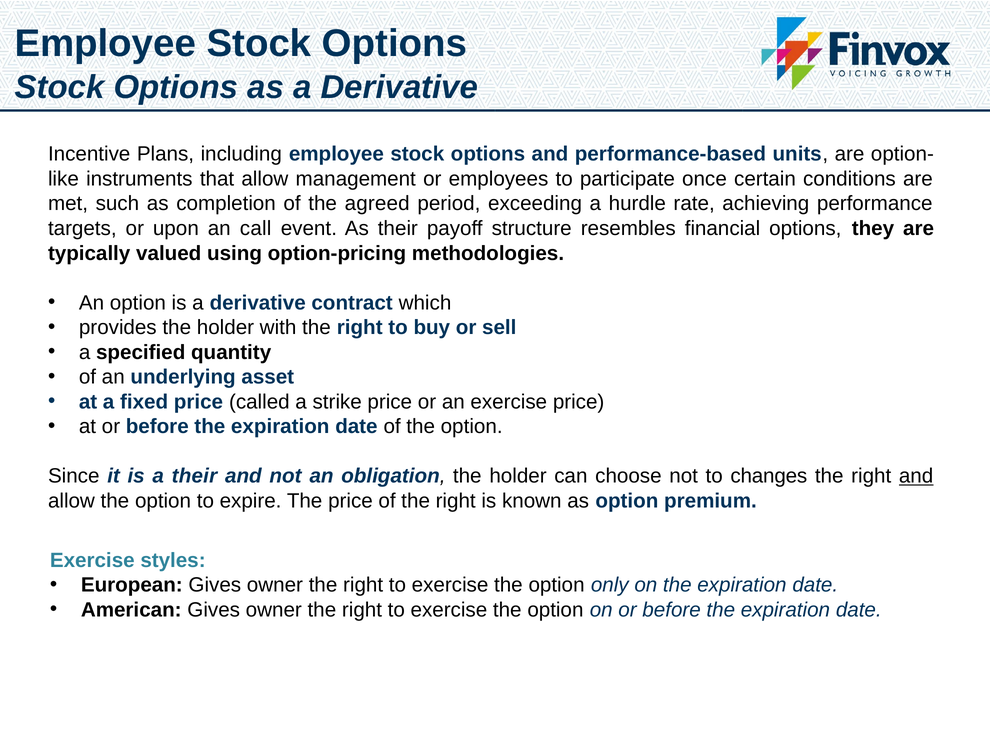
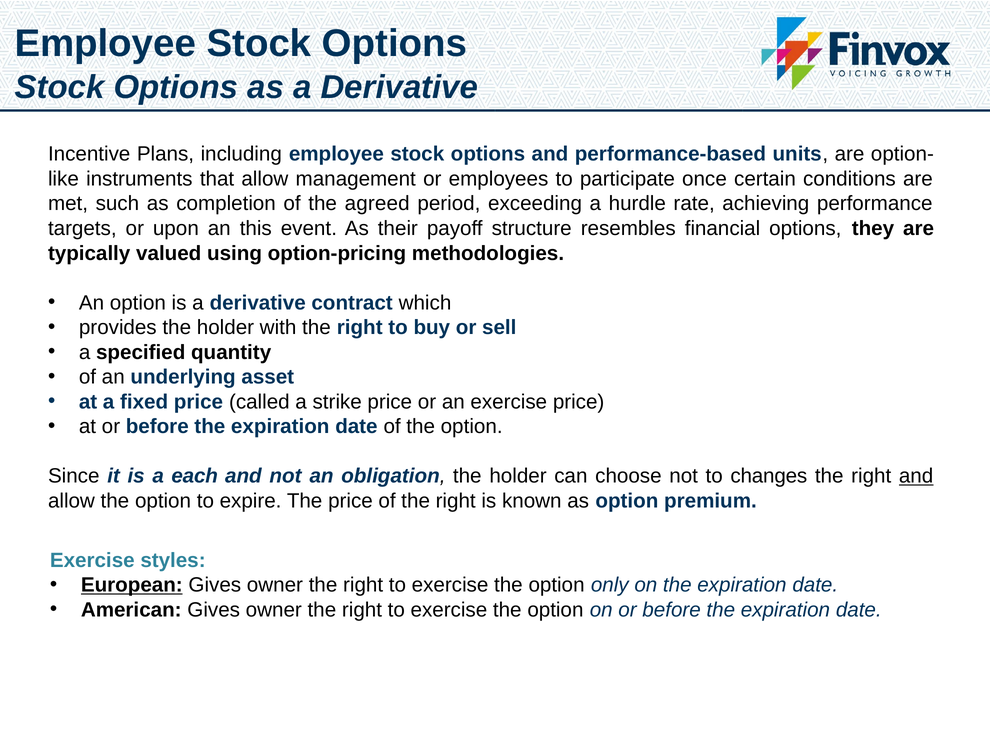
call: call -> this
a their: their -> each
European underline: none -> present
